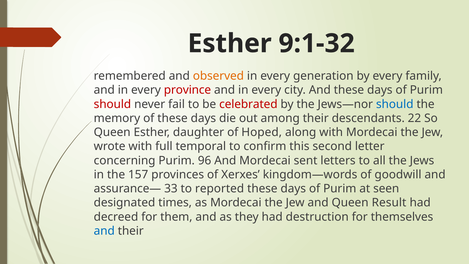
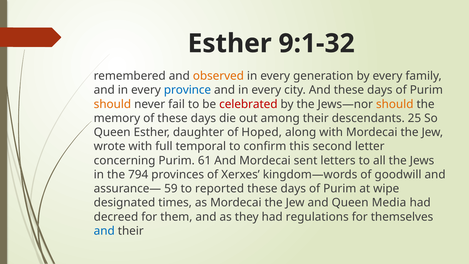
province colour: red -> blue
should at (112, 104) colour: red -> orange
should at (395, 104) colour: blue -> orange
22: 22 -> 25
96: 96 -> 61
157: 157 -> 794
33: 33 -> 59
seen: seen -> wipe
Result: Result -> Media
destruction: destruction -> regulations
